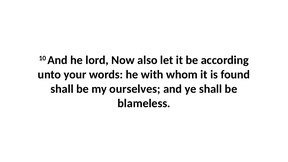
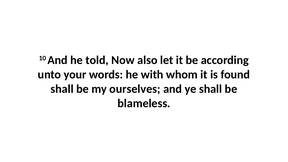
lord: lord -> told
